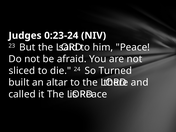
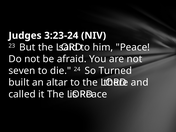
0:23-24: 0:23-24 -> 3:23-24
sliced: sliced -> seven
